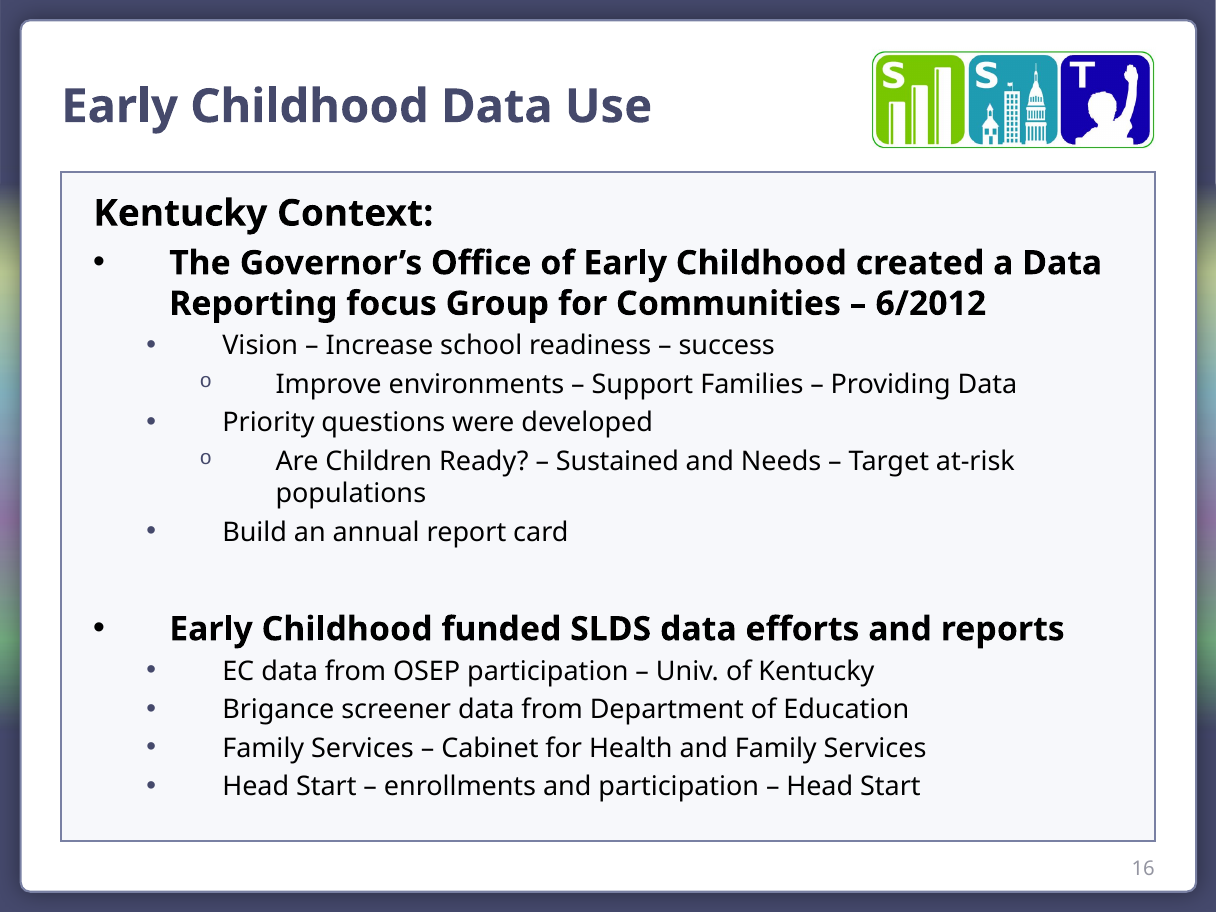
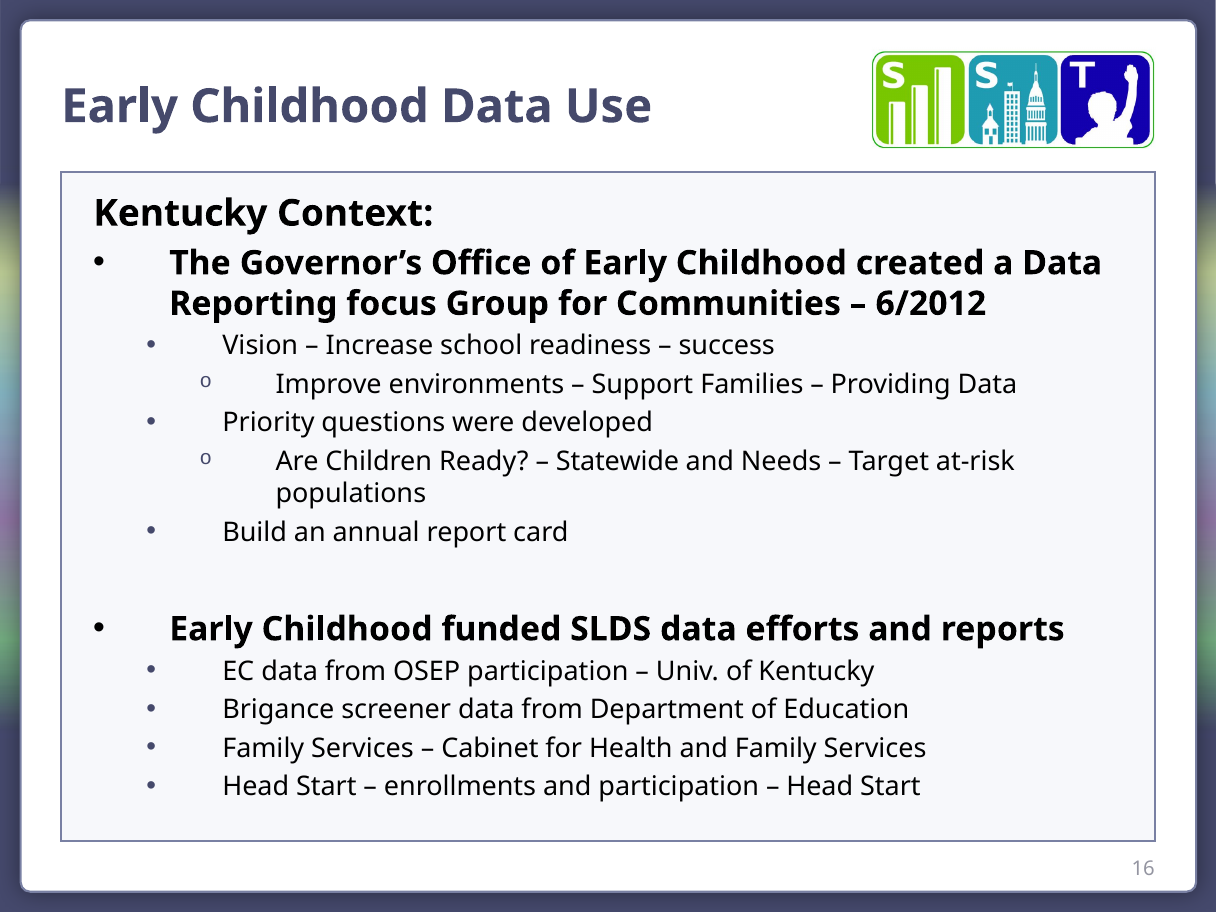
Sustained: Sustained -> Statewide
